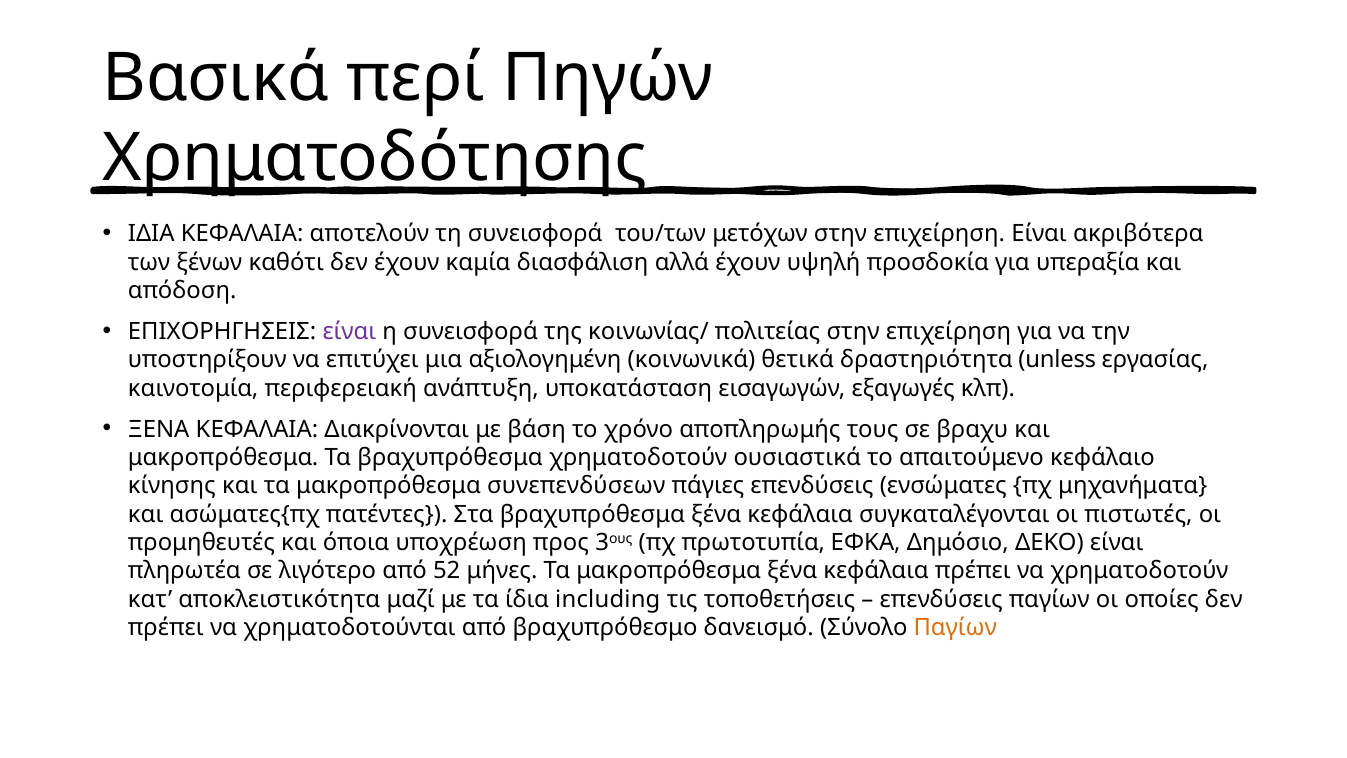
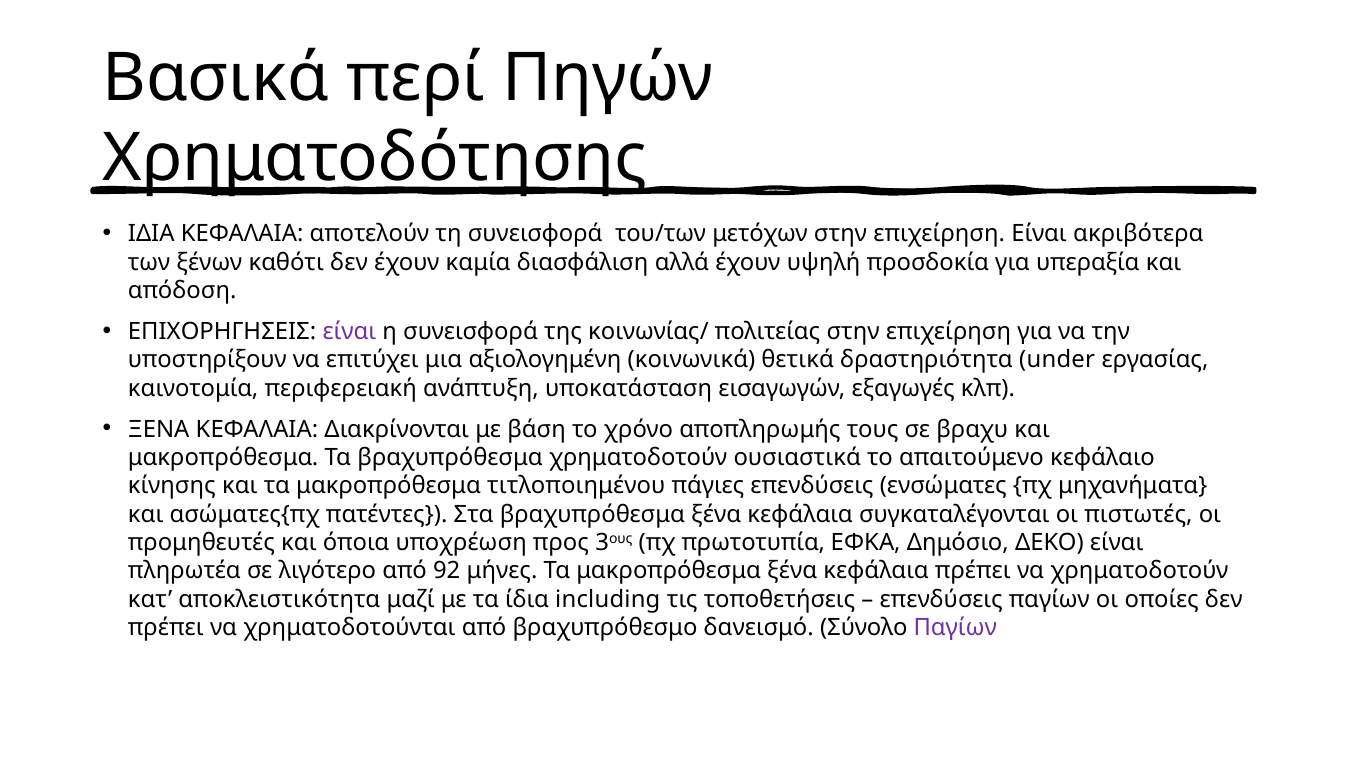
unless: unless -> under
συνεπενδύσεων: συνεπενδύσεων -> τιτλοποιημένου
52: 52 -> 92
Παγίων at (955, 627) colour: orange -> purple
